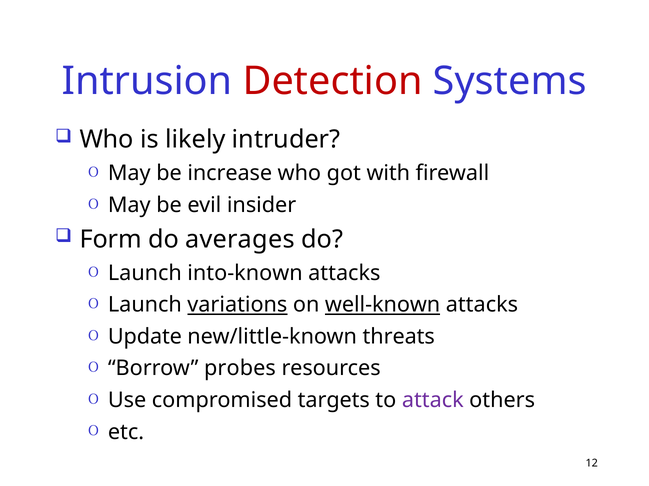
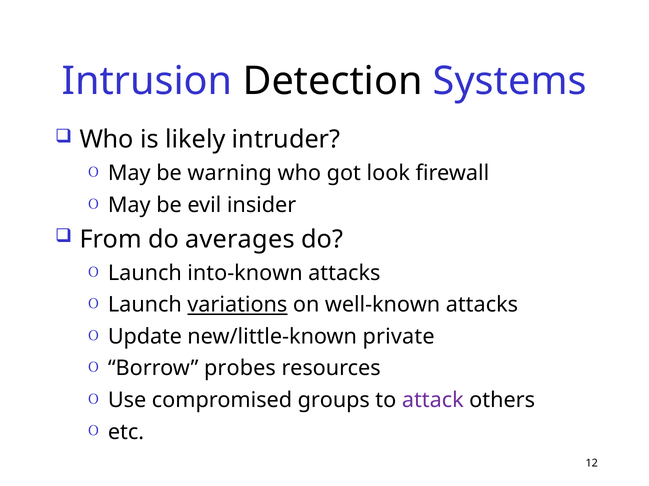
Detection colour: red -> black
increase: increase -> warning
with: with -> look
Form: Form -> From
well-known underline: present -> none
threats: threats -> private
targets: targets -> groups
